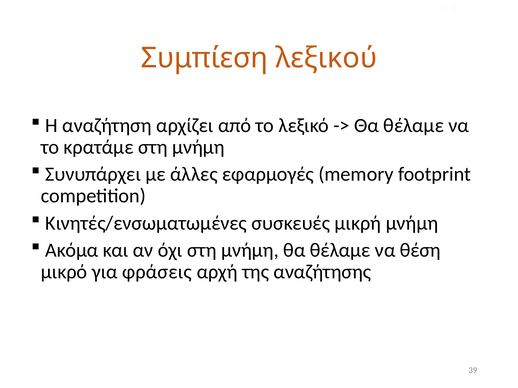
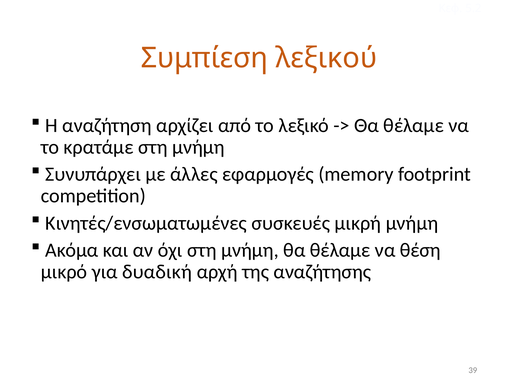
φράσεις: φράσεις -> δυαδική
